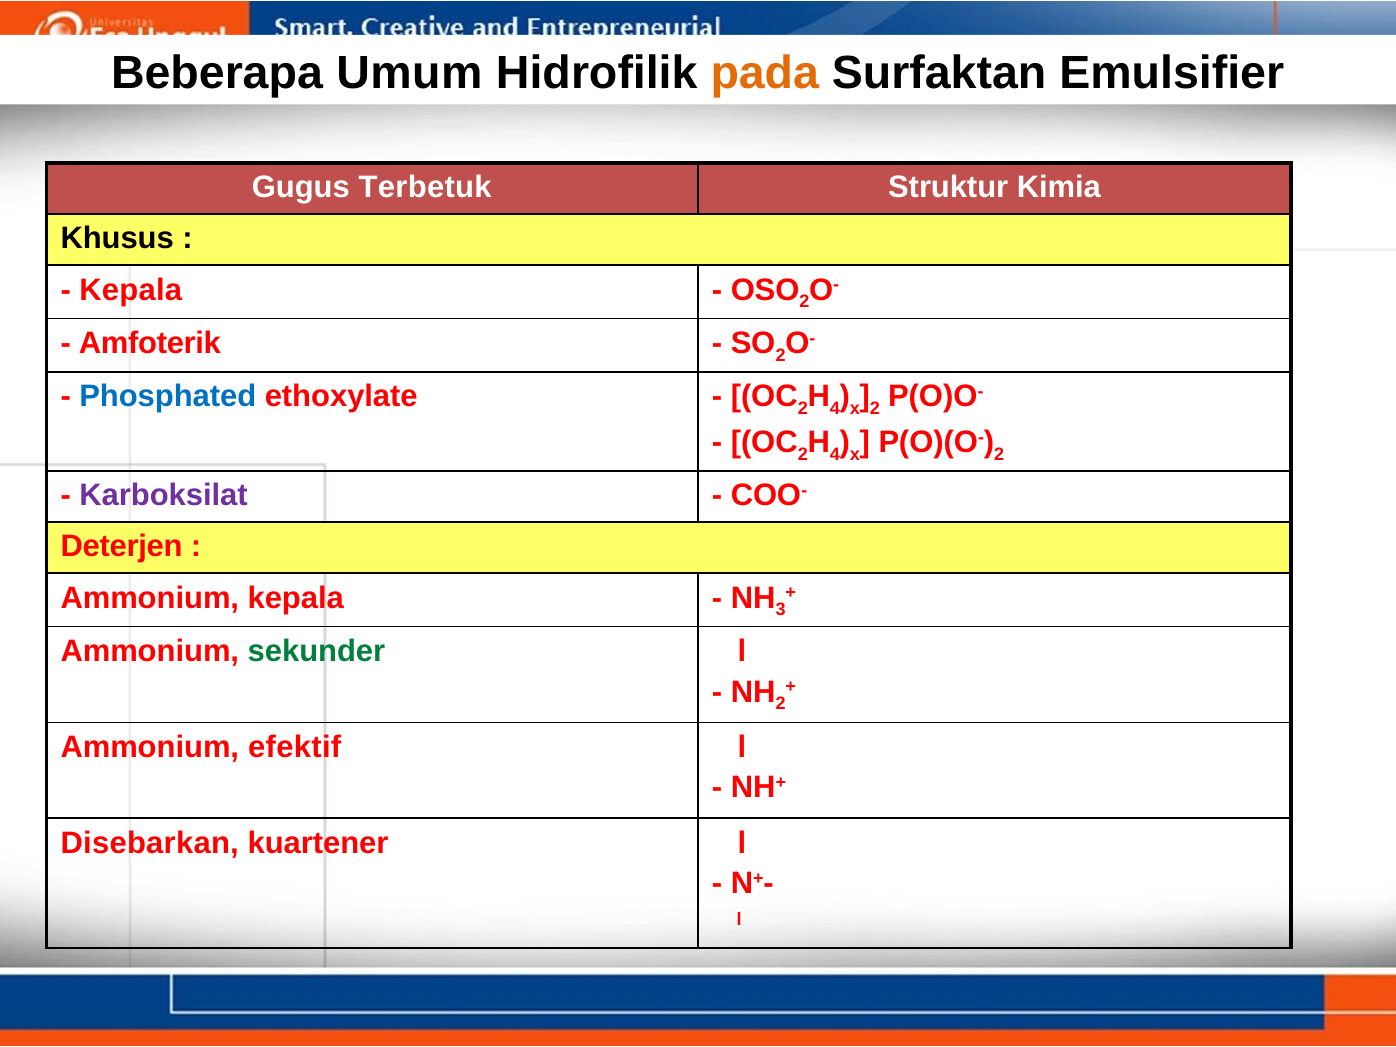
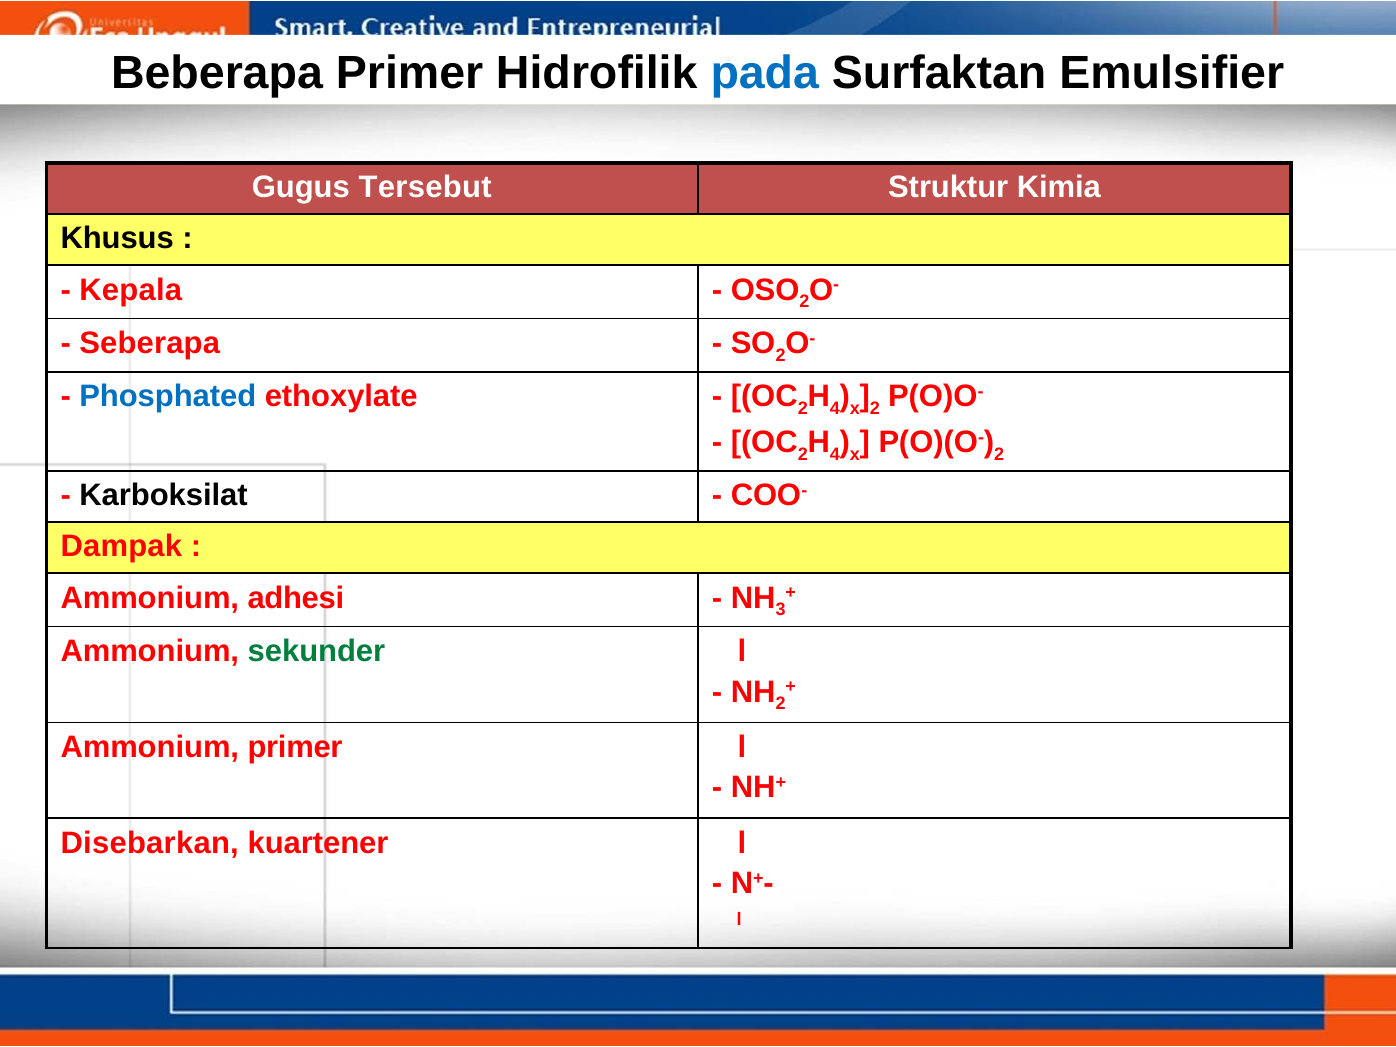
Beberapa Umum: Umum -> Primer
pada colour: orange -> blue
Terbetuk: Terbetuk -> Tersebut
Amfoterik: Amfoterik -> Seberapa
Karboksilat colour: purple -> black
Deterjen: Deterjen -> Dampak
Ammonium kepala: kepala -> adhesi
Ammonium efektif: efektif -> primer
